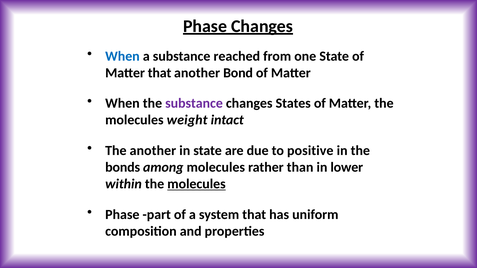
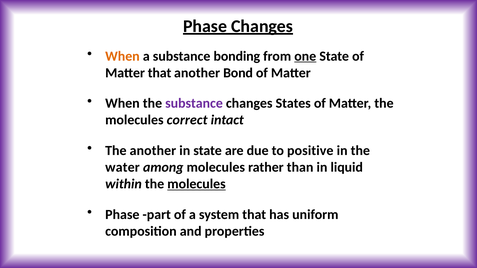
When at (122, 56) colour: blue -> orange
reached: reached -> bonding
one underline: none -> present
weight: weight -> correct
bonds: bonds -> water
lower: lower -> liquid
